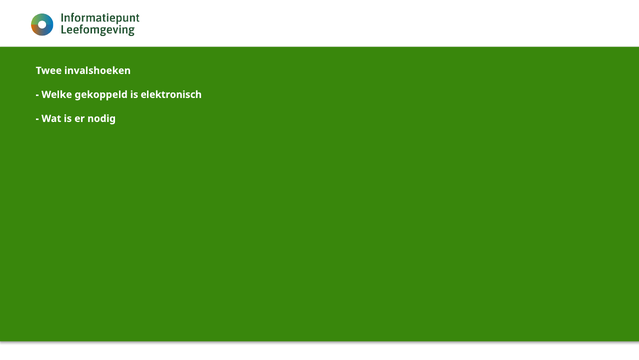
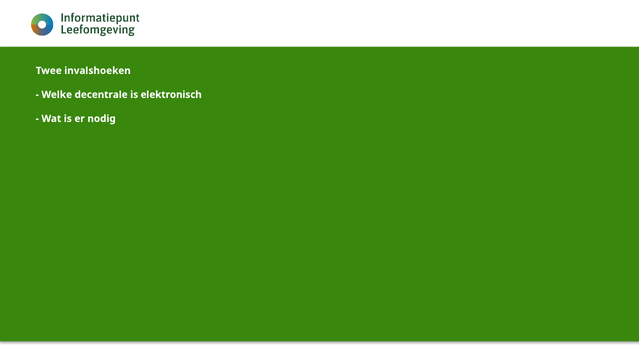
gekoppeld: gekoppeld -> decentrale
